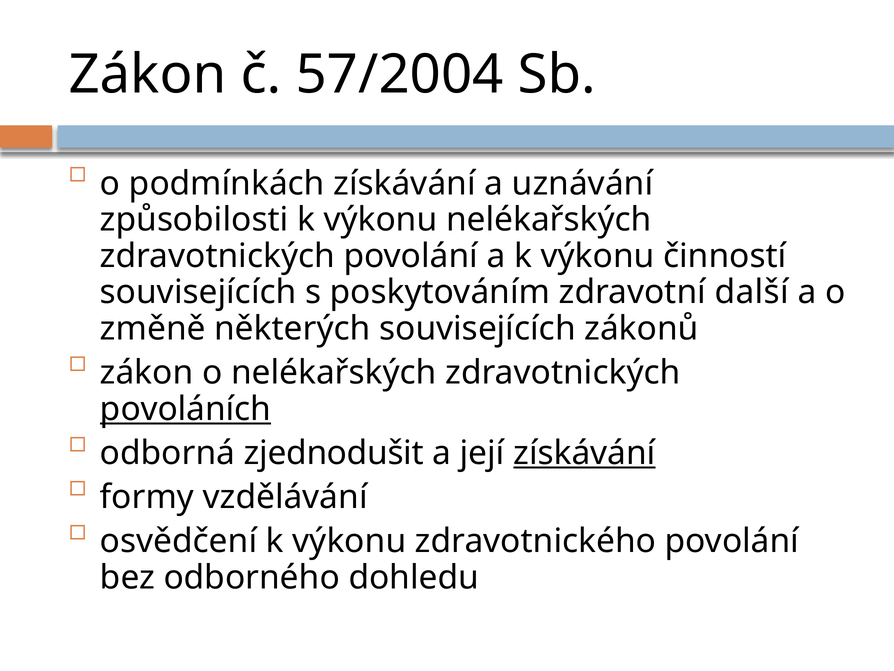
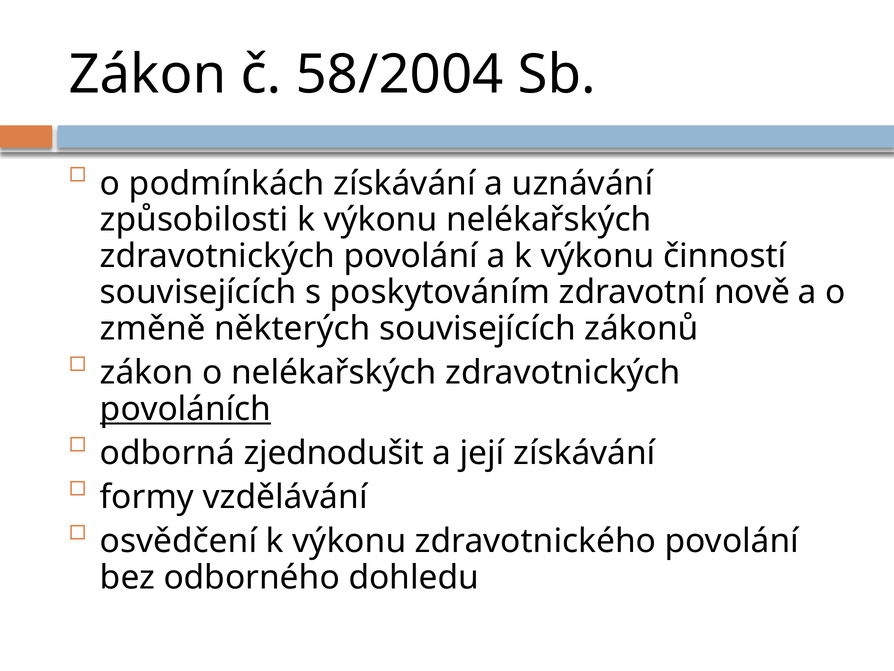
57/2004: 57/2004 -> 58/2004
další: další -> nově
získávání at (584, 453) underline: present -> none
